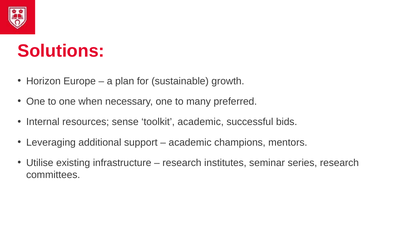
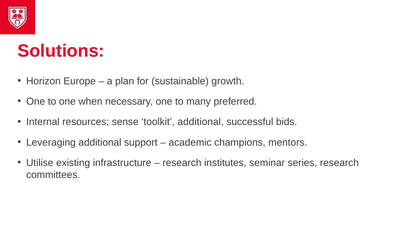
toolkit academic: academic -> additional
